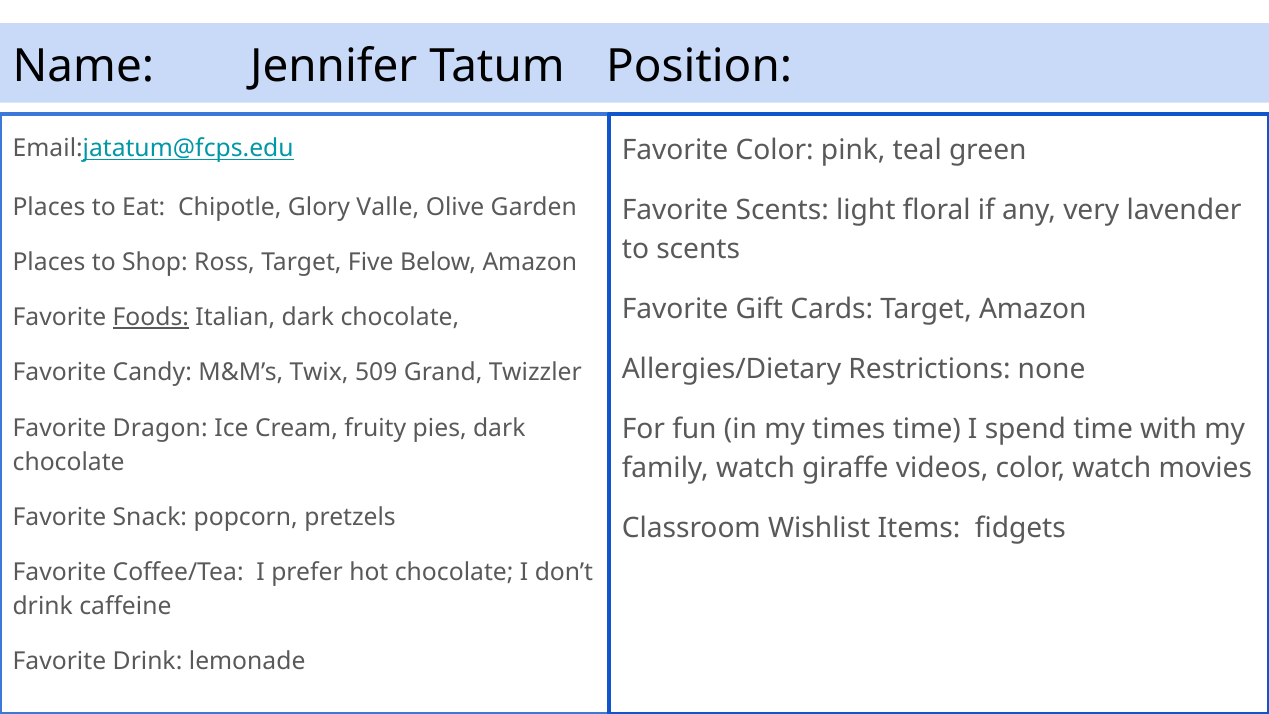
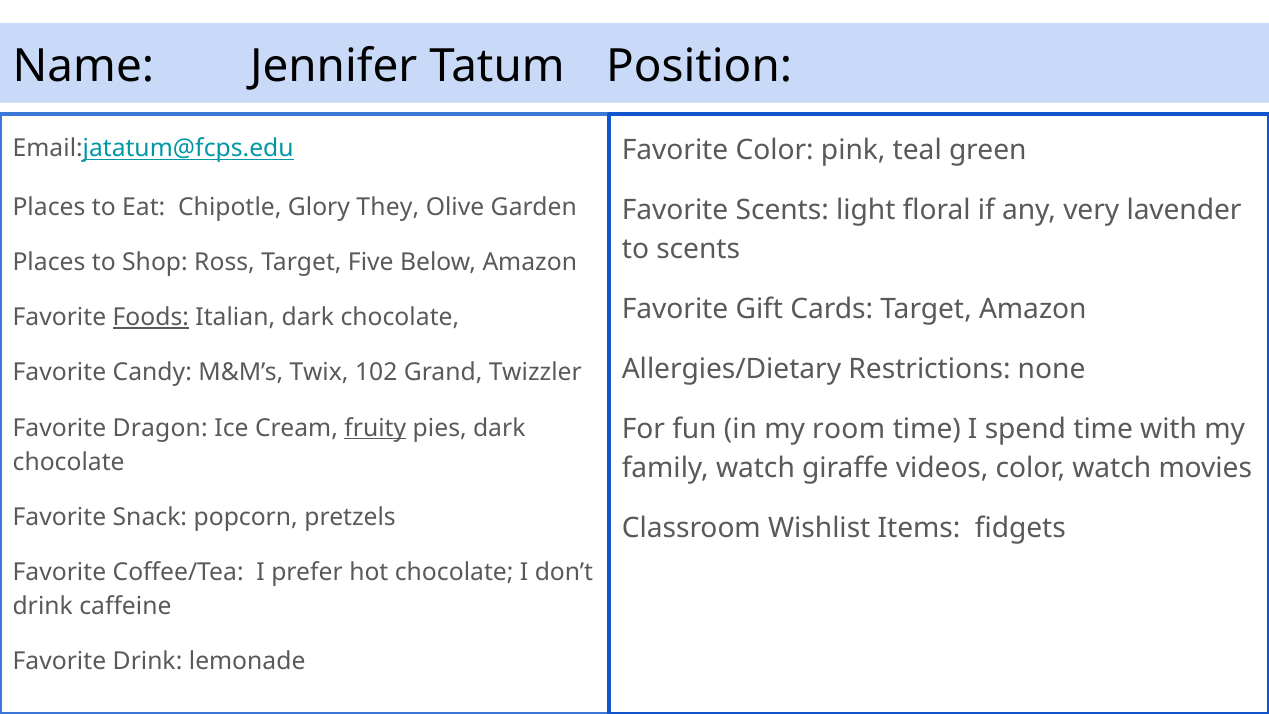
Valle: Valle -> They
509: 509 -> 102
fruity underline: none -> present
times: times -> room
